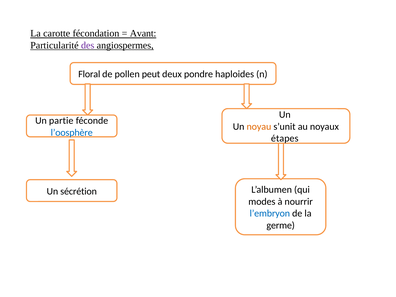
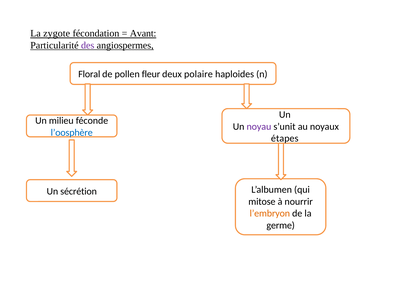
carotte: carotte -> zygote
peut: peut -> fleur
pondre: pondre -> polaire
partie: partie -> milieu
noyau colour: orange -> purple
modes: modes -> mitose
l’embryon colour: blue -> orange
